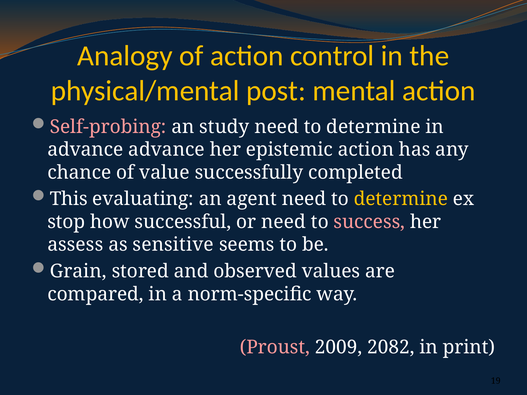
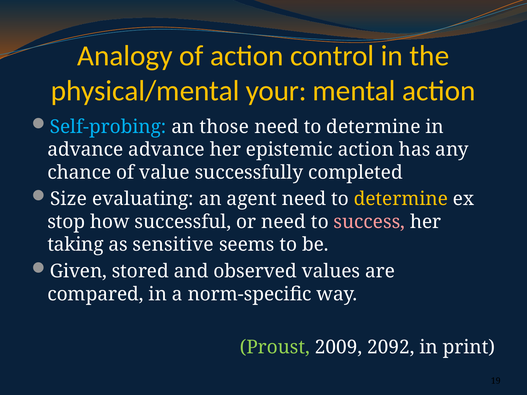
post: post -> your
Self-probing colour: pink -> light blue
study: study -> those
This: This -> Size
assess: assess -> taking
Grain: Grain -> Given
Proust colour: pink -> light green
2082: 2082 -> 2092
